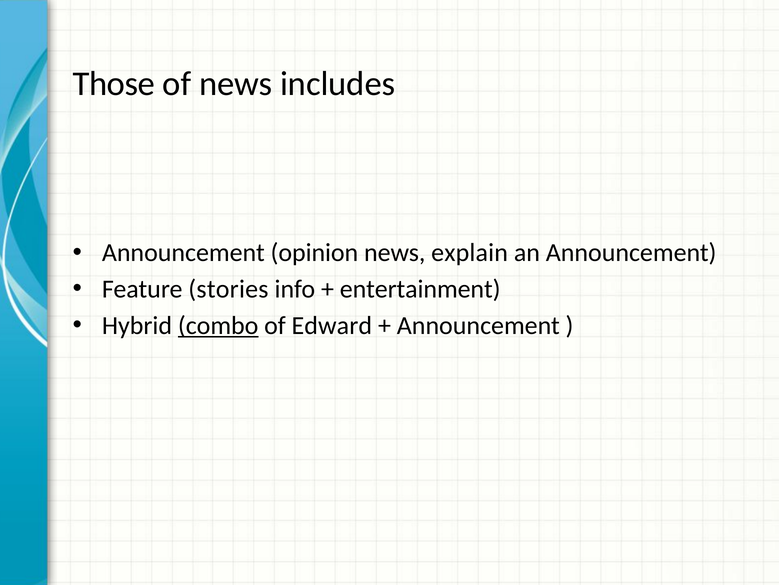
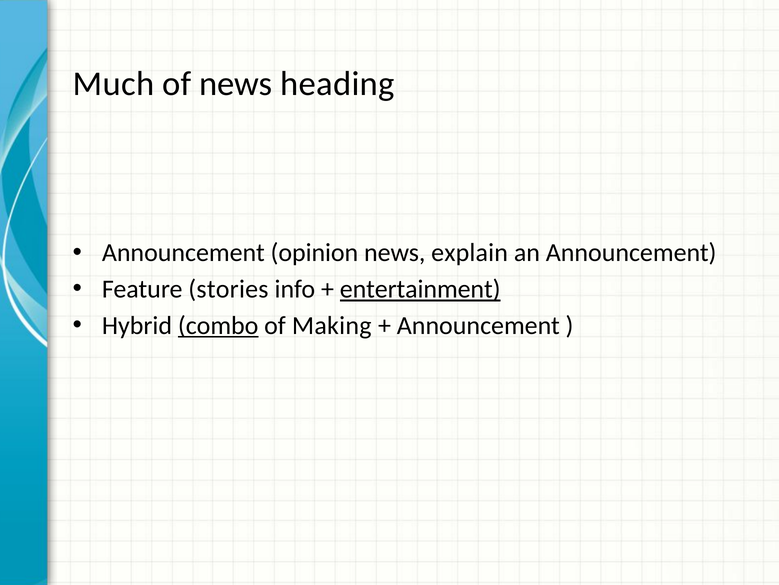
Those: Those -> Much
includes: includes -> heading
entertainment underline: none -> present
Edward: Edward -> Making
